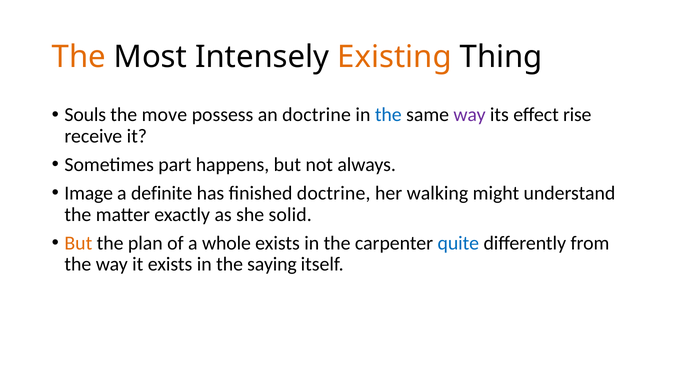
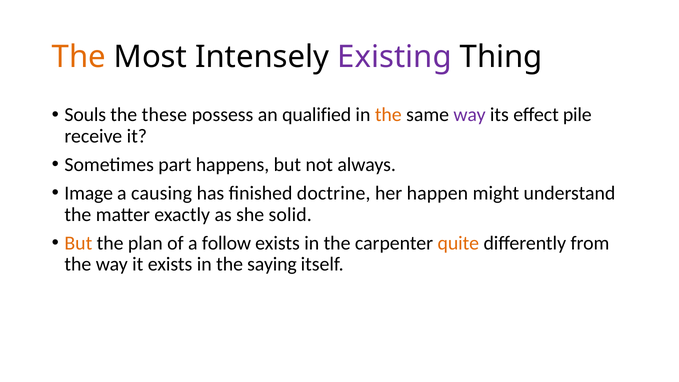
Existing colour: orange -> purple
move: move -> these
an doctrine: doctrine -> qualified
the at (388, 115) colour: blue -> orange
rise: rise -> pile
definite: definite -> causing
walking: walking -> happen
whole: whole -> follow
quite colour: blue -> orange
